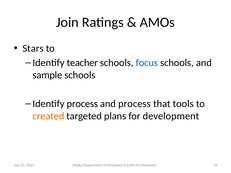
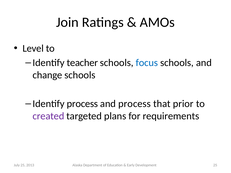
Stars: Stars -> Level
sample: sample -> change
tools: tools -> prior
created colour: orange -> purple
for development: development -> requirements
